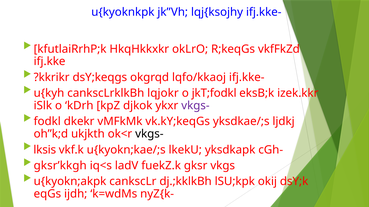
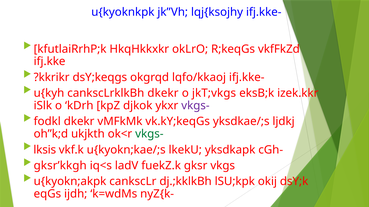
cankscLrklkBh lqjokr: lqjokr -> dkekr
jkT;fodkl: jkT;fodkl -> jkT;vkgs
vkgs- at (149, 134) colour: black -> green
